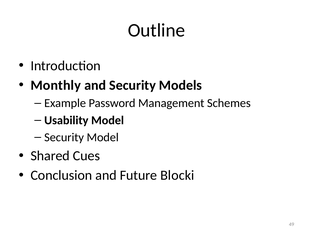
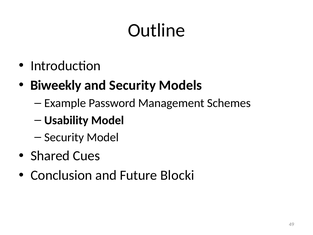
Monthly: Monthly -> Biweekly
